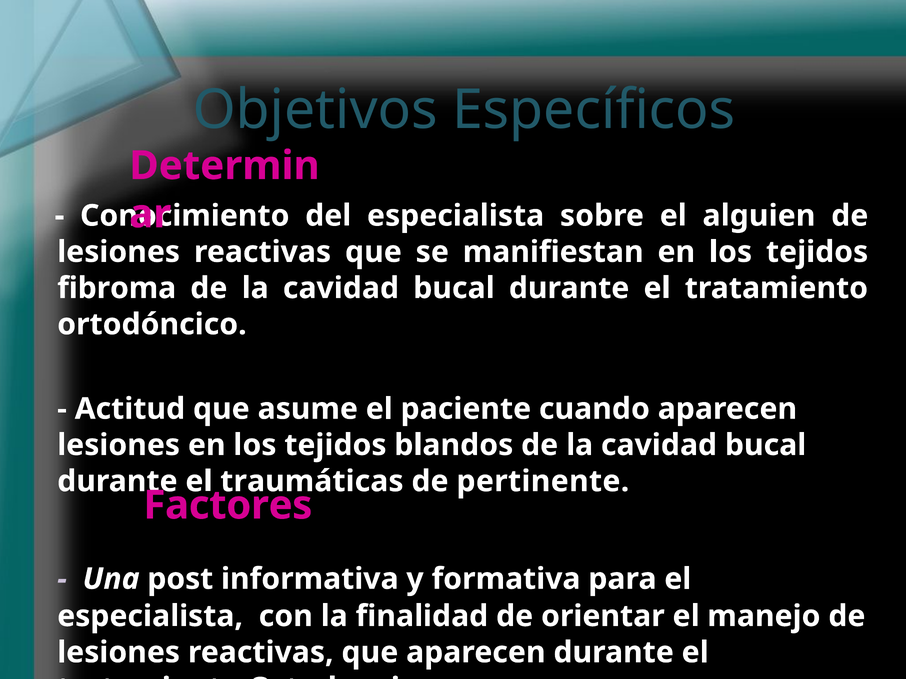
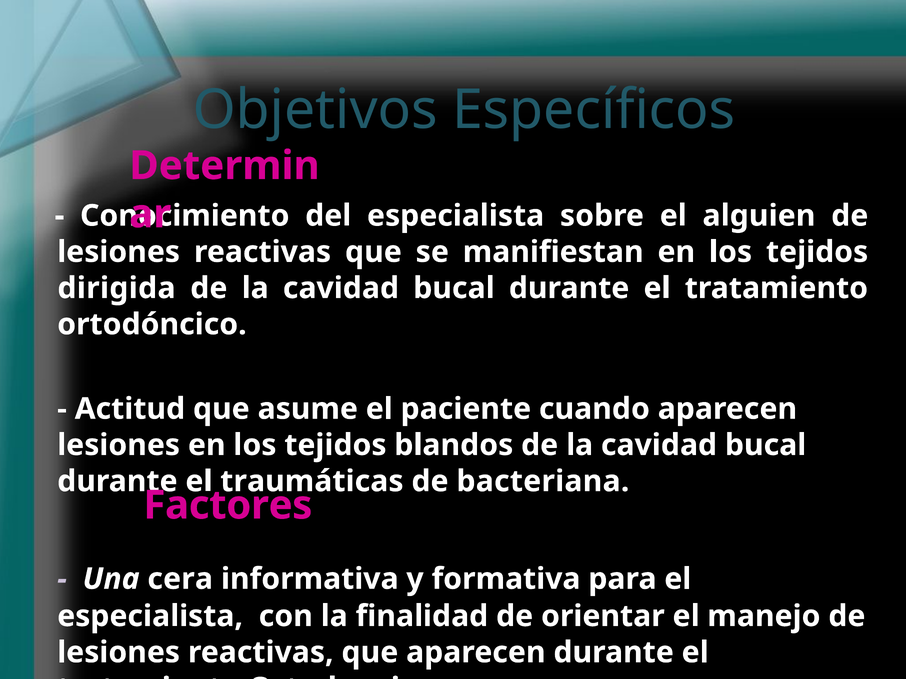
fibroma: fibroma -> dirigida
pertinente: pertinente -> bacteriana
post: post -> cera
